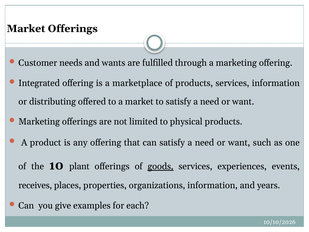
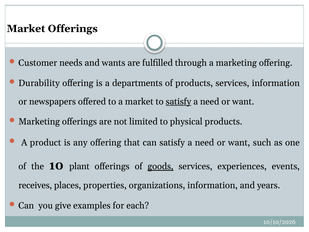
Integrated: Integrated -> Durability
marketplace: marketplace -> departments
distributing: distributing -> newspapers
satisfy at (178, 101) underline: none -> present
